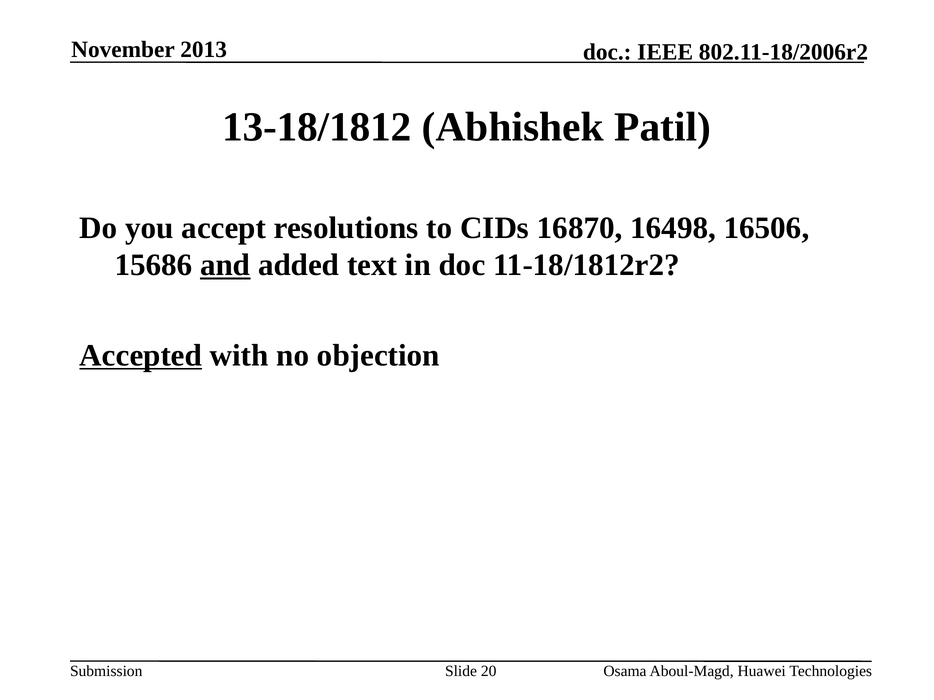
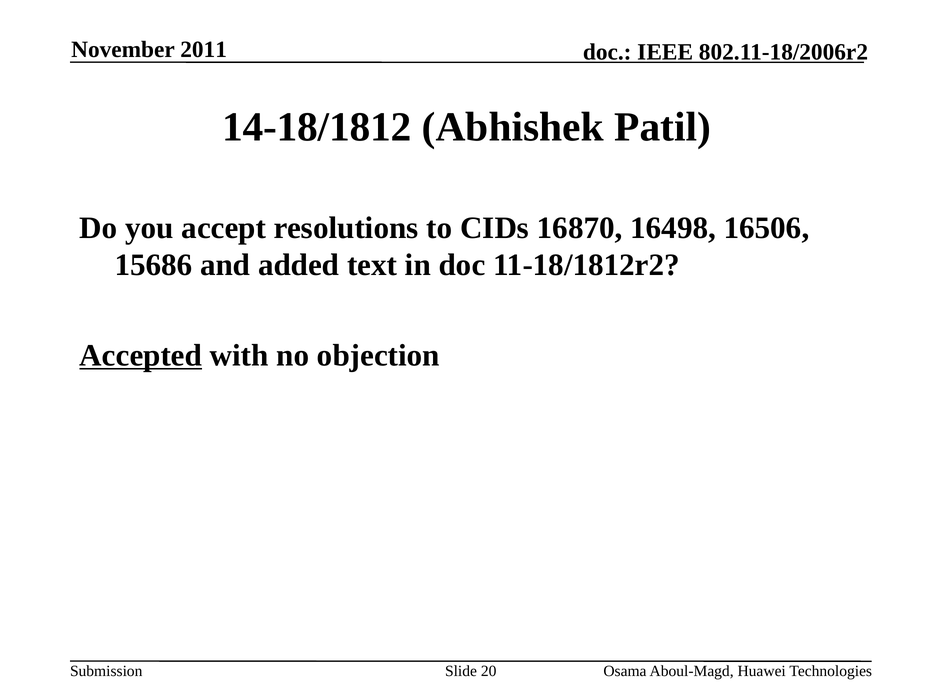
2013: 2013 -> 2011
13-18/1812: 13-18/1812 -> 14-18/1812
and underline: present -> none
